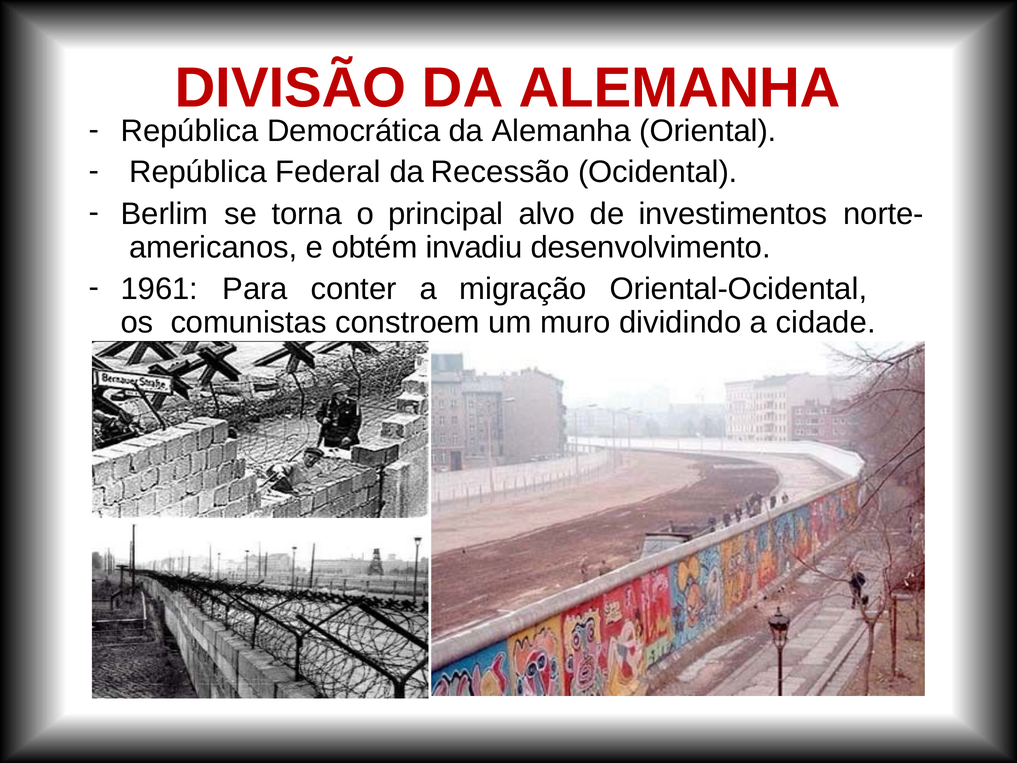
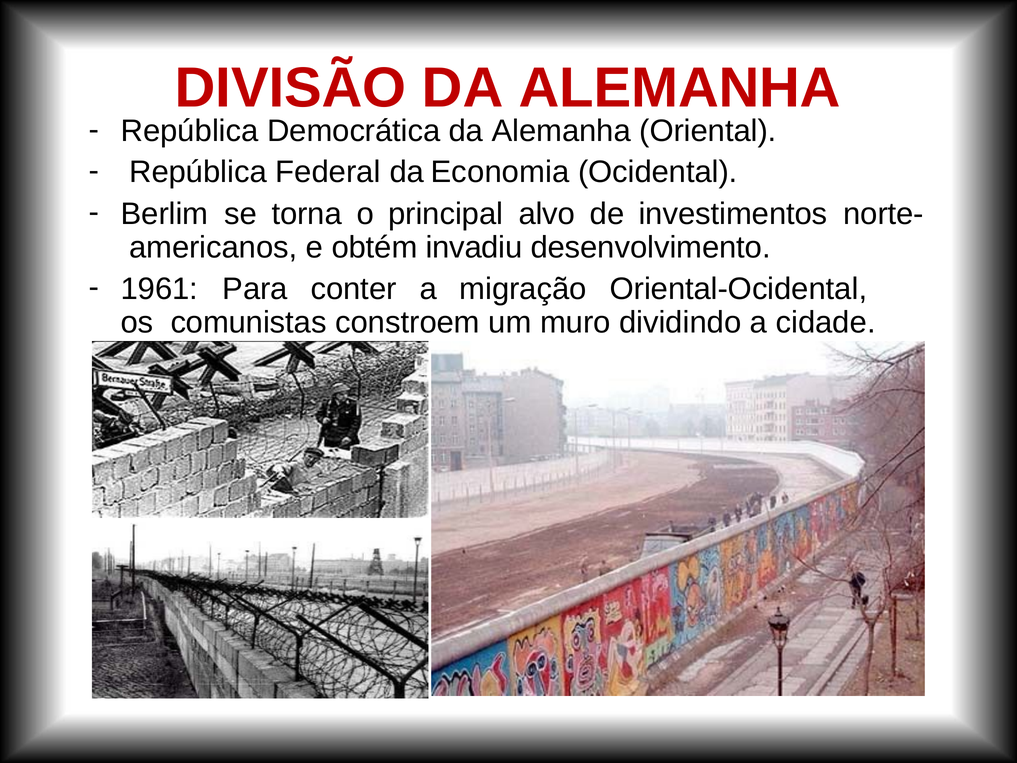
Recessão: Recessão -> Economia
